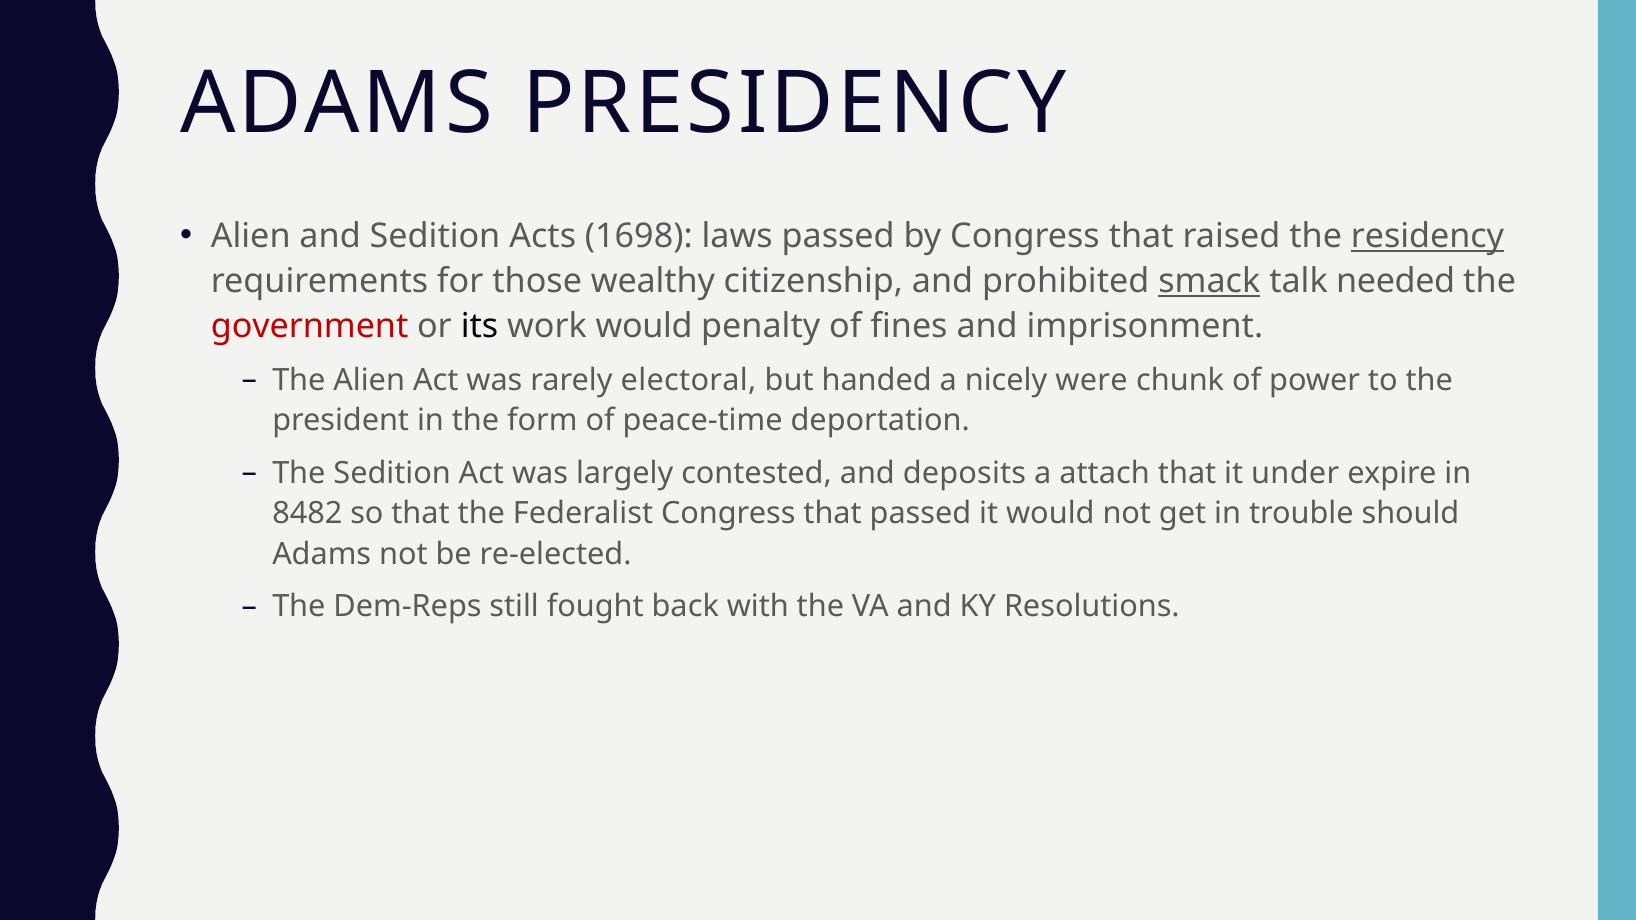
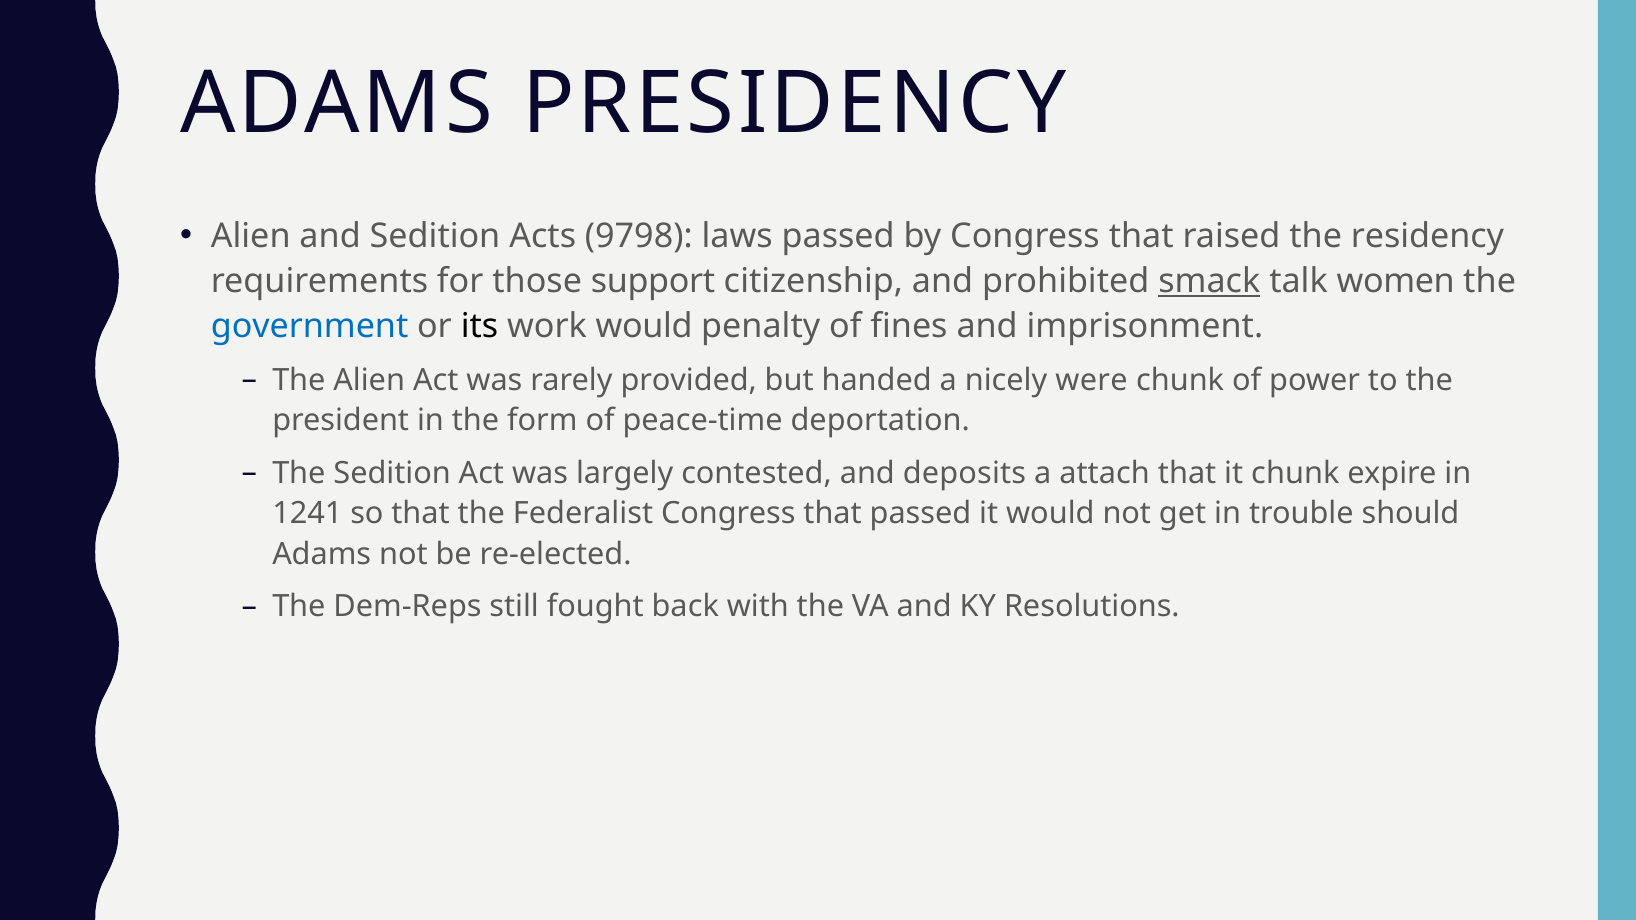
1698: 1698 -> 9798
residency underline: present -> none
wealthy: wealthy -> support
needed: needed -> women
government colour: red -> blue
electoral: electoral -> provided
it under: under -> chunk
8482: 8482 -> 1241
